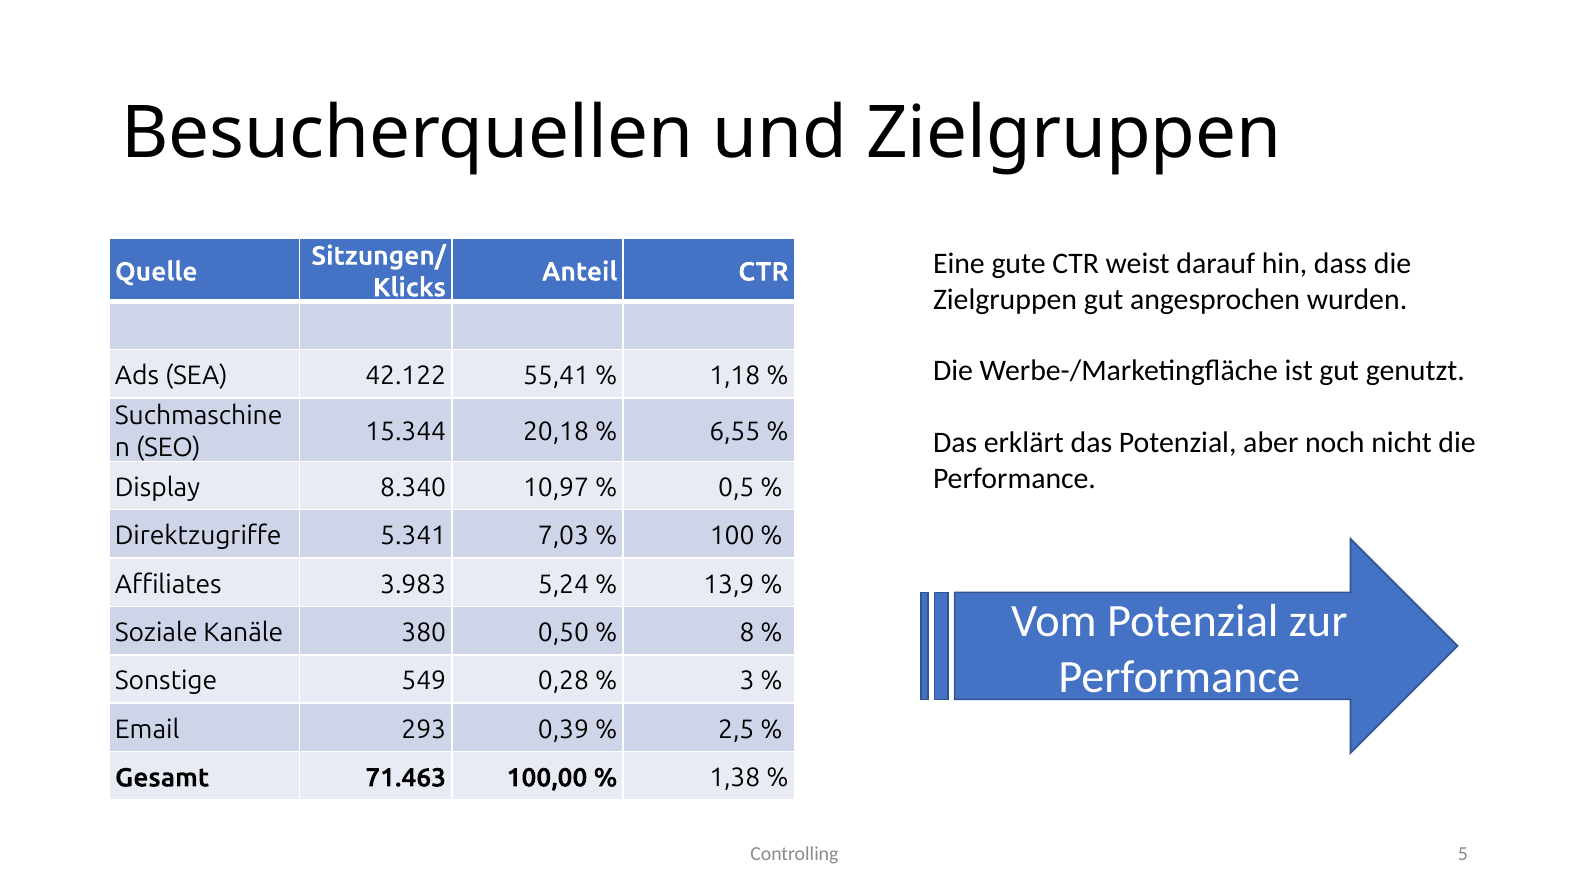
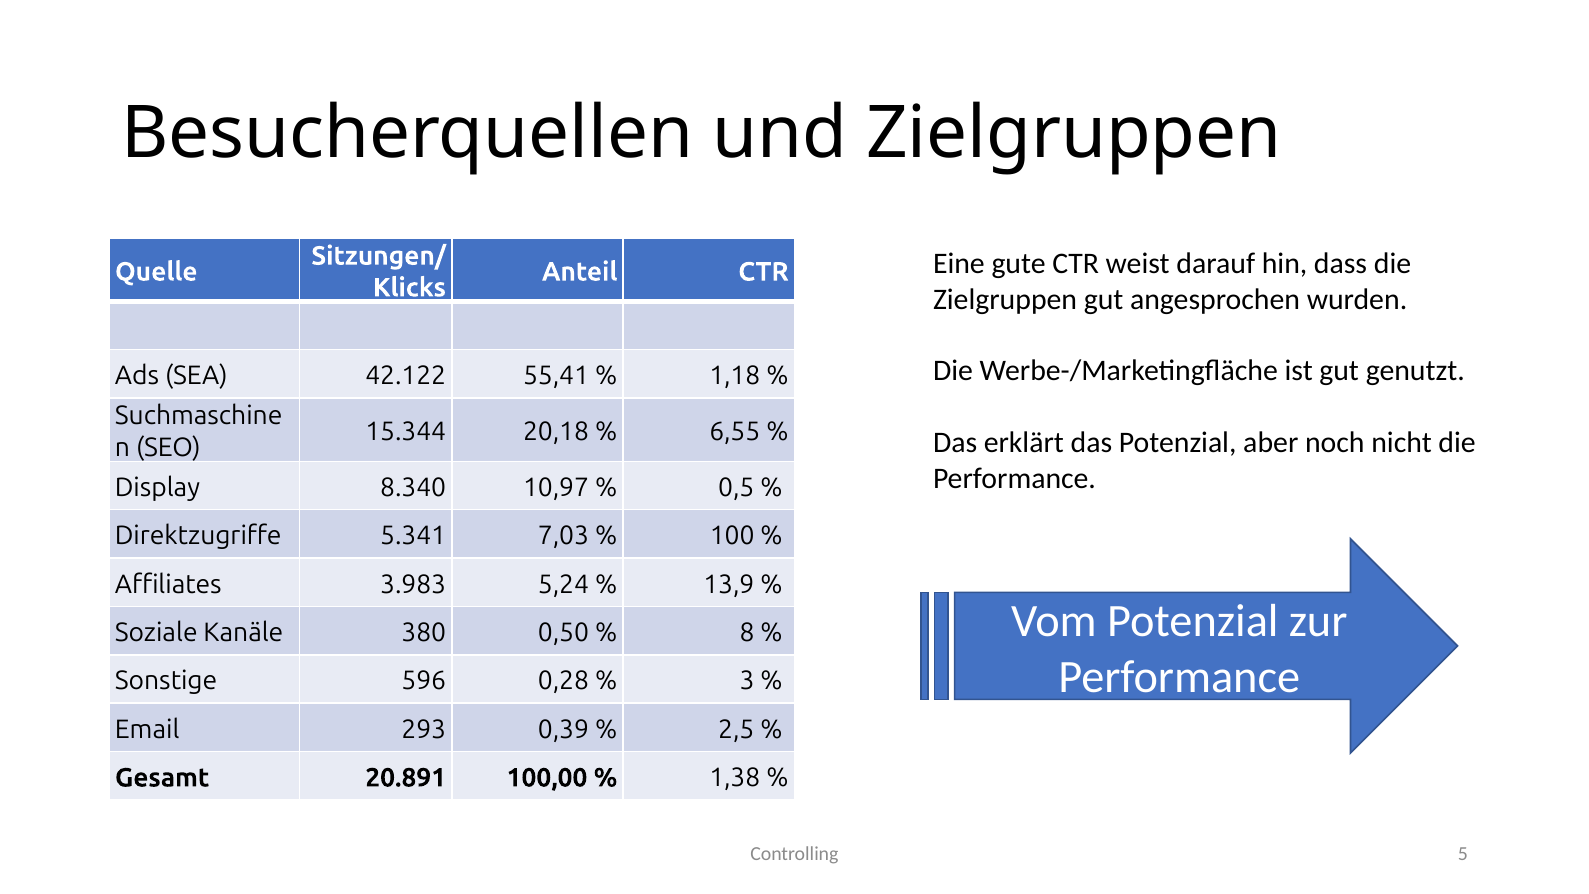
549: 549 -> 596
71.463: 71.463 -> 20.891
